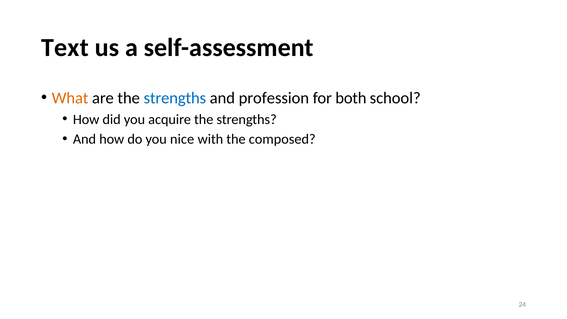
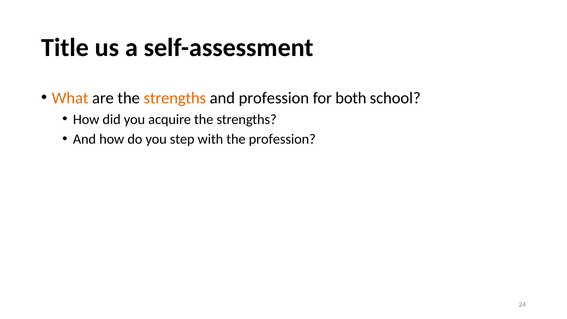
Text: Text -> Title
strengths at (175, 98) colour: blue -> orange
nice: nice -> step
the composed: composed -> profession
